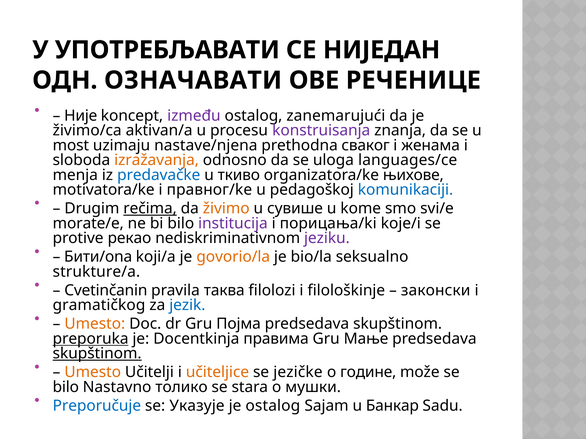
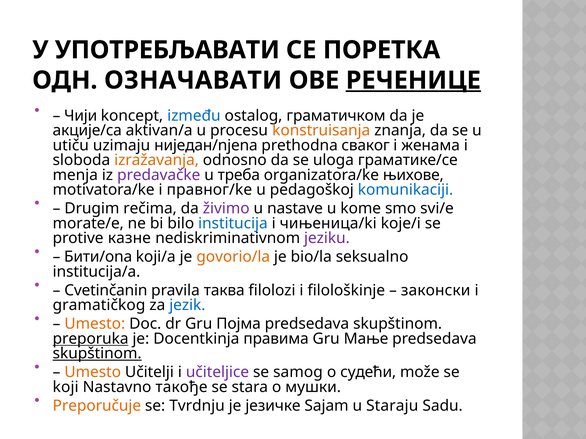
НИЈЕДАН: НИЈЕДАН -> ПОРЕТКА
РЕЧЕНИЦЕ underline: none -> present
Није: Није -> Чији
između colour: purple -> blue
zanemarujući: zanemarujući -> граматичком
živimo/ca: živimo/ca -> акције/ca
konstruisanja colour: purple -> orange
most: most -> utiču
nastave/njena: nastave/njena -> ниједан/njena
languages/ce: languages/ce -> граматике/ce
predavačke colour: blue -> purple
ткиво: ткиво -> треба
rečima underline: present -> none
živimo colour: orange -> purple
сувише: сувише -> nastave
institucija colour: purple -> blue
порицања/ki: порицања/ki -> чињеница/ki
рекао: рекао -> казне
strukture/a: strukture/a -> institucija/a
učiteljice colour: orange -> purple
jezičke: jezičke -> samog
године: године -> судећи
bilo at (66, 387): bilo -> koji
толико: толико -> такође
Preporučuje colour: blue -> orange
Указује: Указује -> Tvrdnju
je ostalog: ostalog -> језичке
Банкар: Банкар -> Staraju
